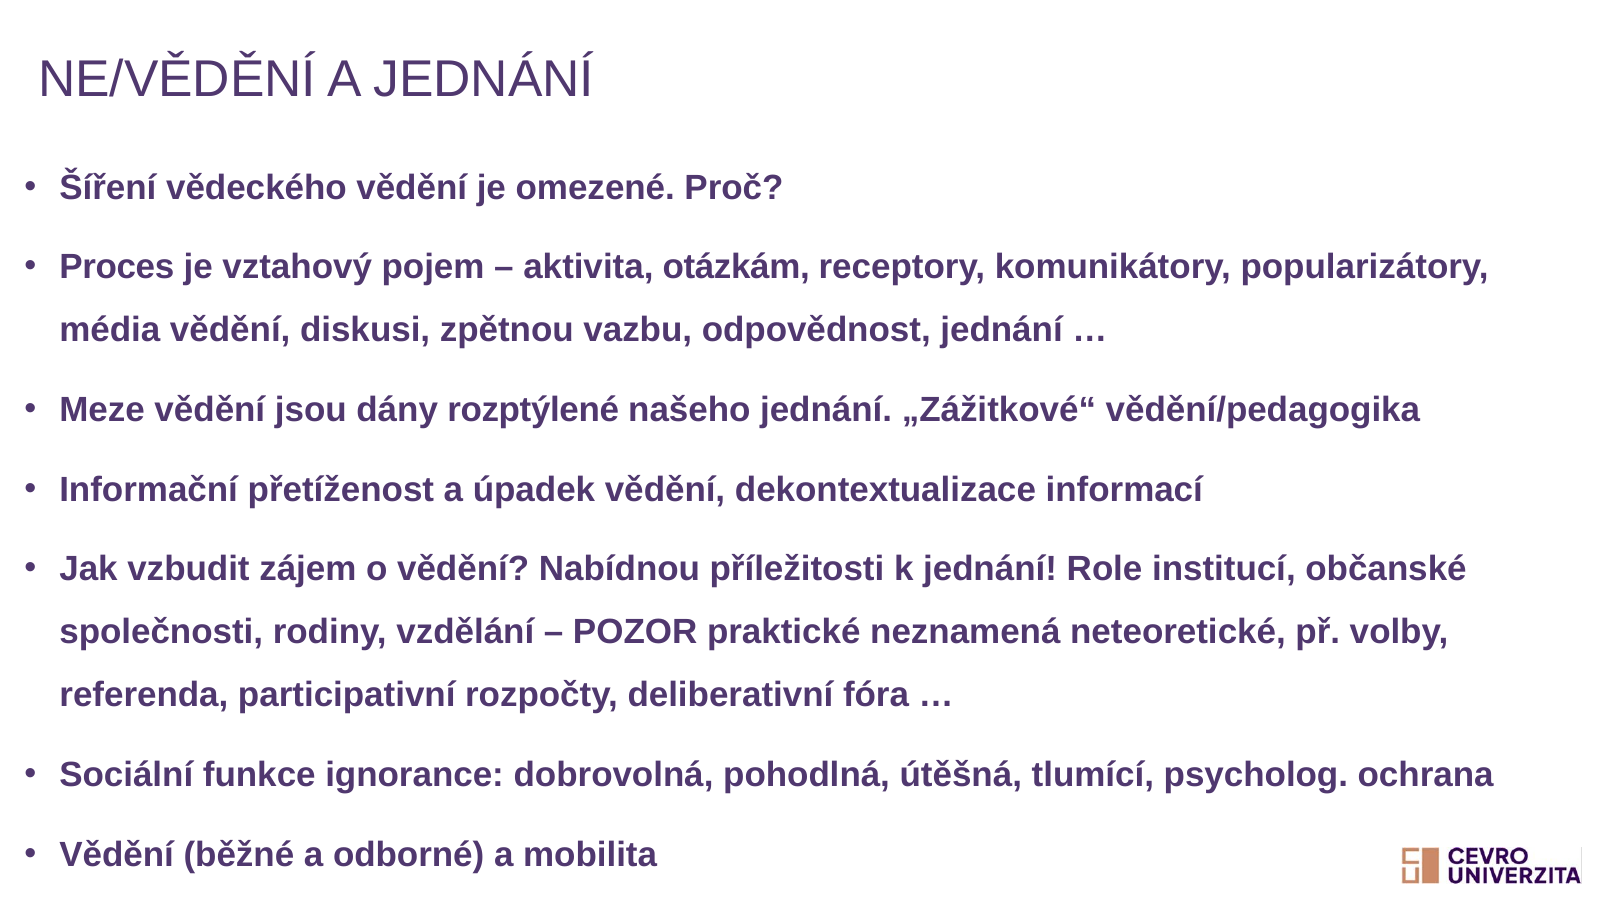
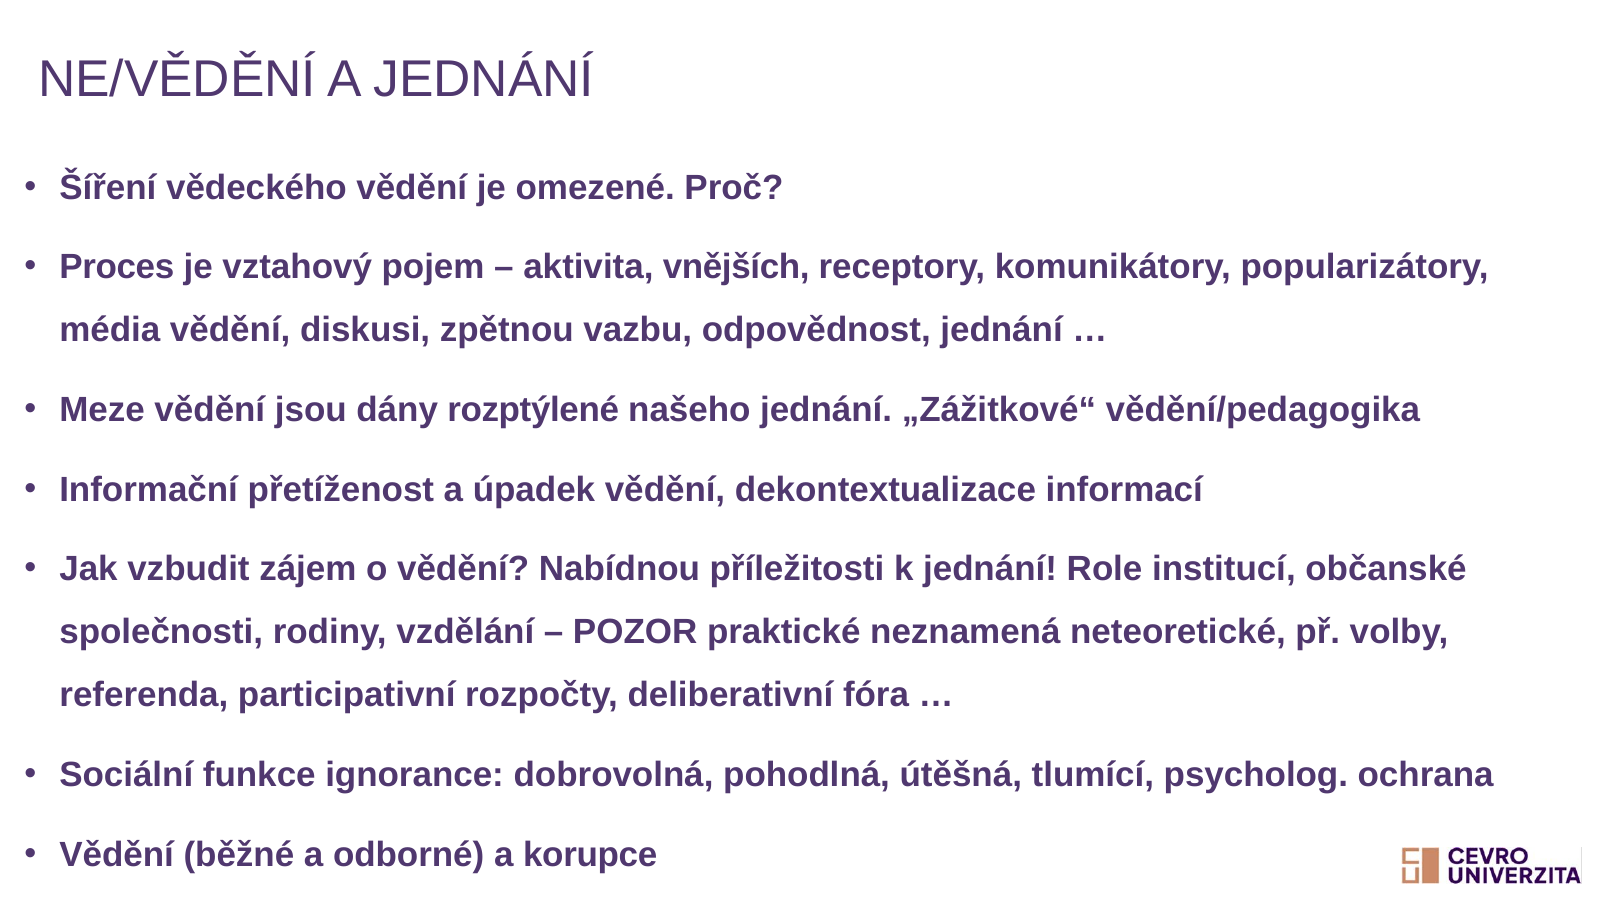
otázkám: otázkám -> vnějších
mobilita: mobilita -> korupce
